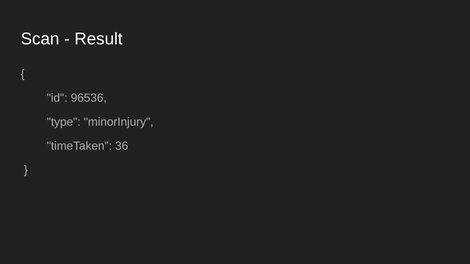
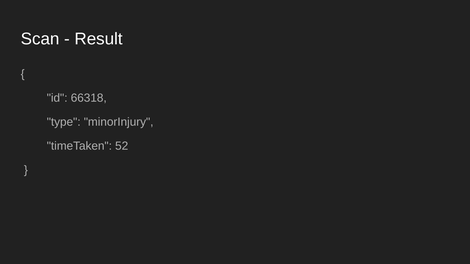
96536: 96536 -> 66318
36: 36 -> 52
